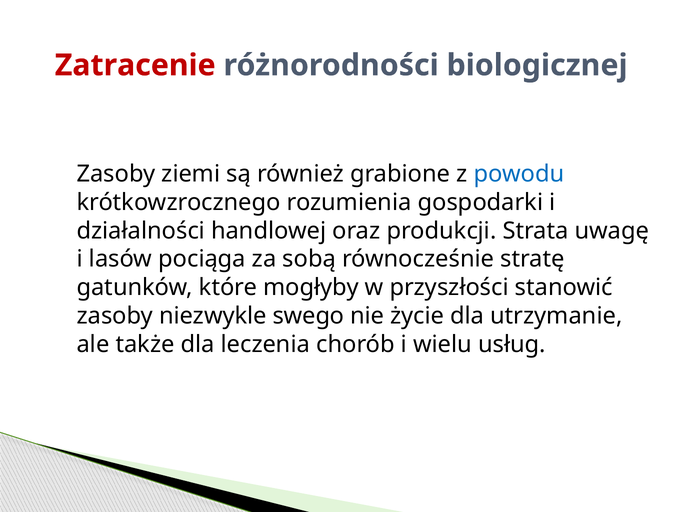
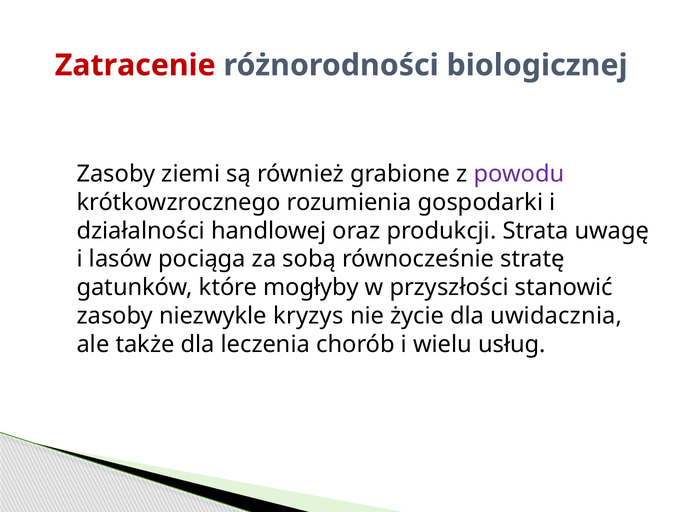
powodu colour: blue -> purple
swego: swego -> kryzys
utrzymanie: utrzymanie -> uwidacznia
